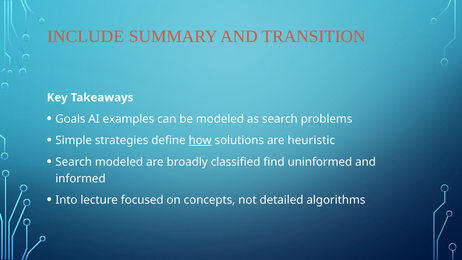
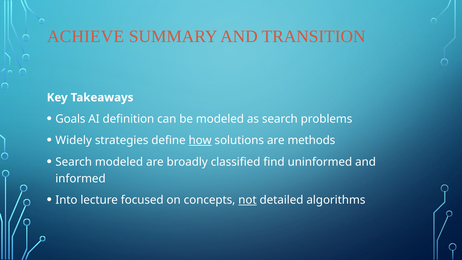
INCLUDE: INCLUDE -> ACHIEVE
examples: examples -> definition
Simple: Simple -> Widely
heuristic: heuristic -> methods
not underline: none -> present
